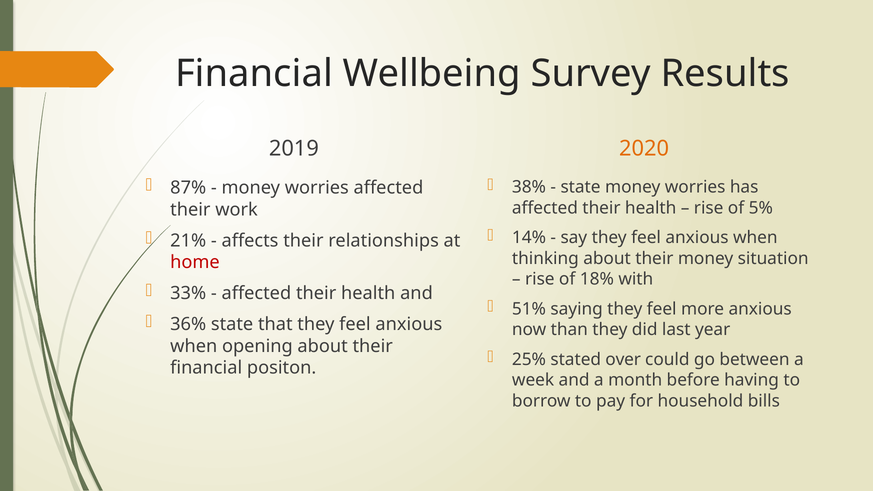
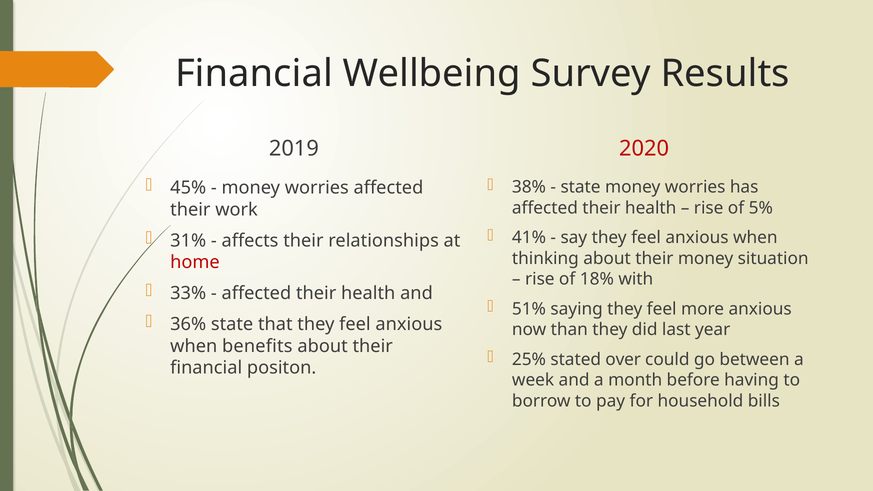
2020 colour: orange -> red
87%: 87% -> 45%
14%: 14% -> 41%
21%: 21% -> 31%
opening: opening -> benefits
